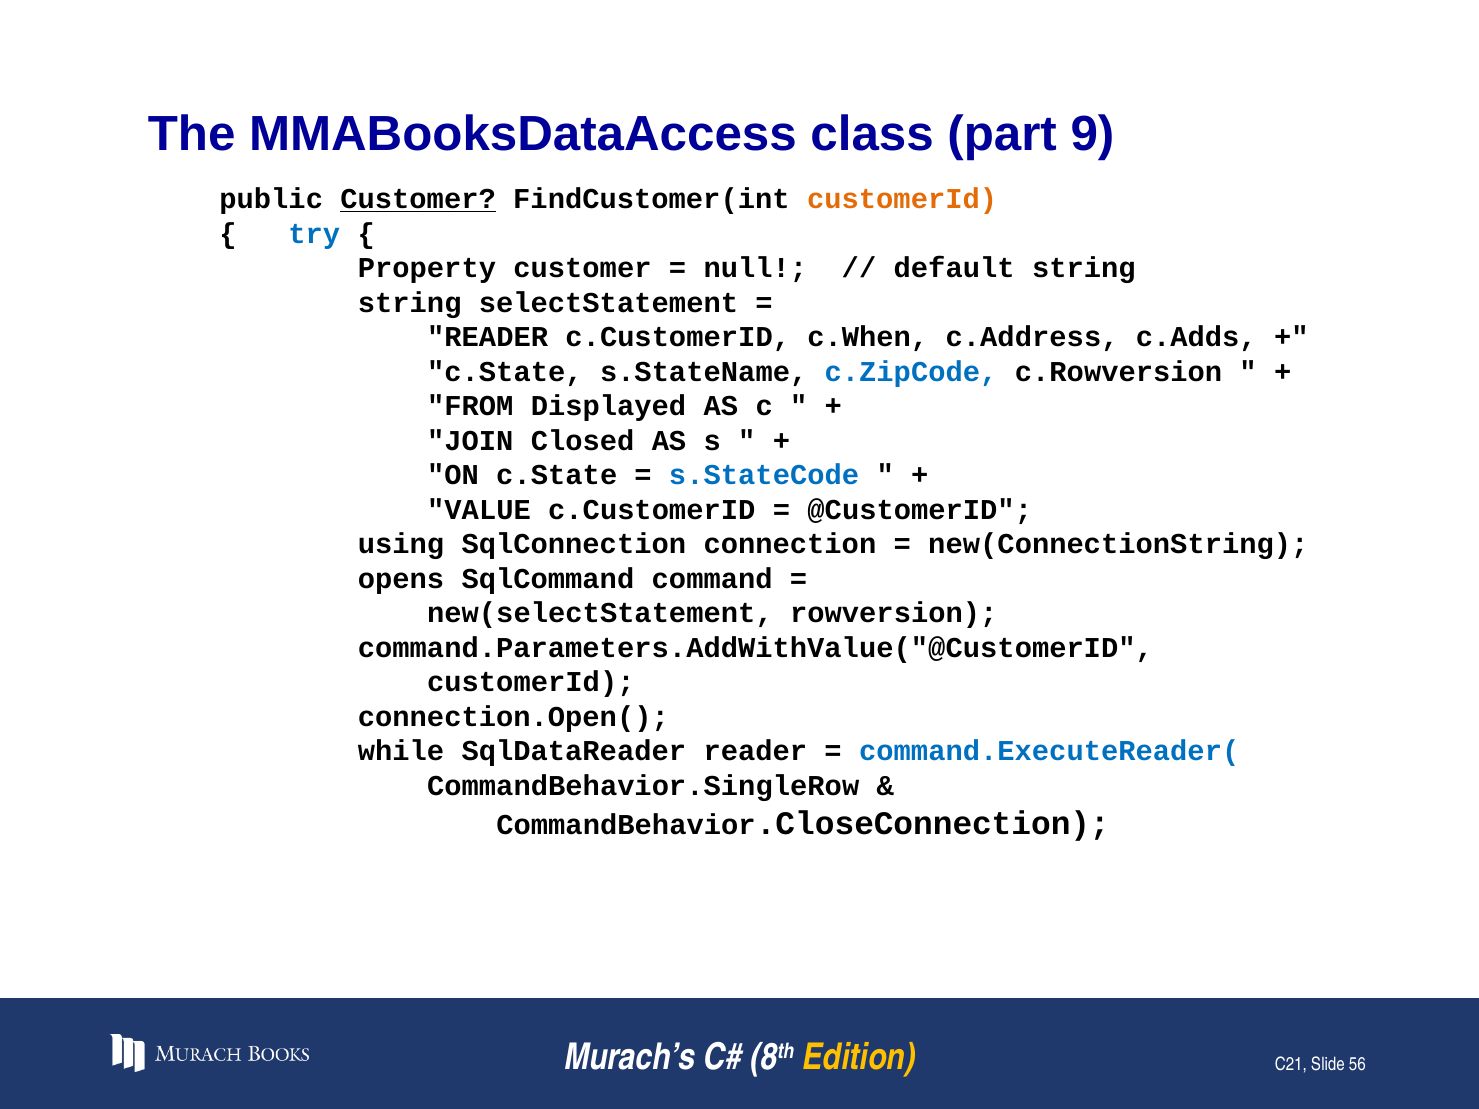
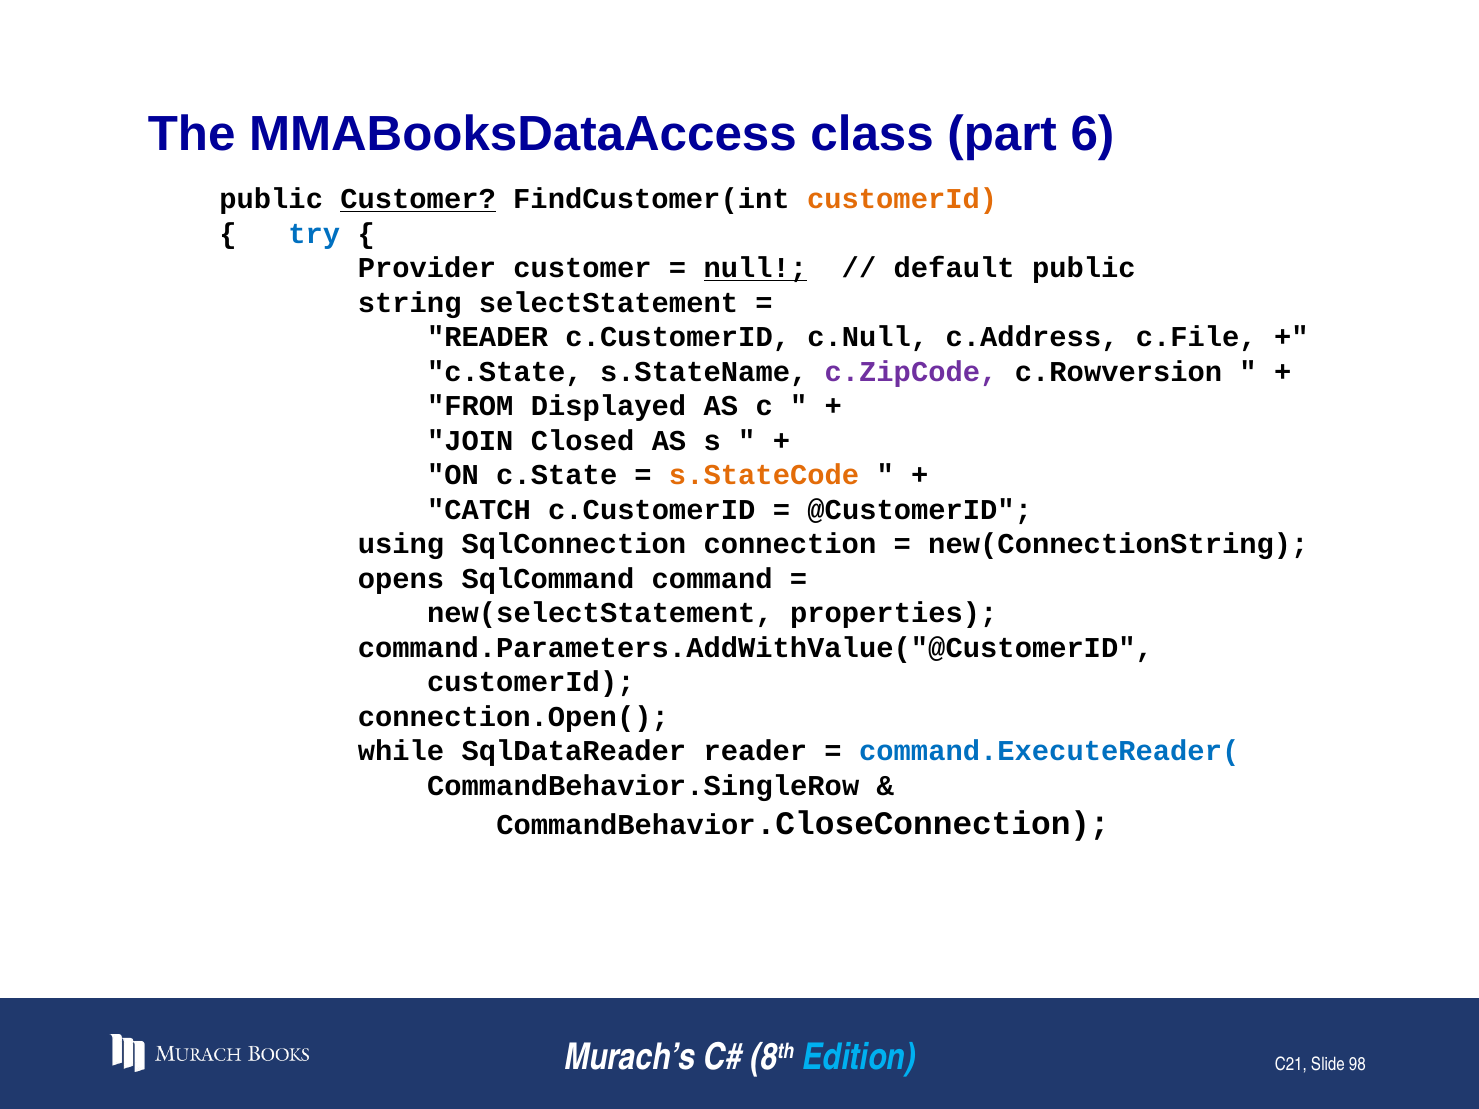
9: 9 -> 6
Property: Property -> Provider
null underline: none -> present
default string: string -> public
c.When: c.When -> c.Null
c.Adds: c.Adds -> c.File
c.ZipCode colour: blue -> purple
s.StateCode colour: blue -> orange
VALUE: VALUE -> CATCH
rowversion: rowversion -> properties
Edition colour: yellow -> light blue
56: 56 -> 98
